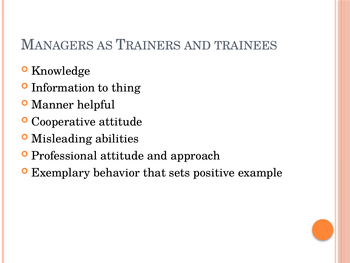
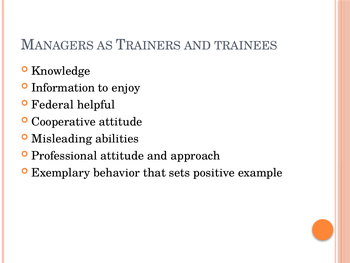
thing: thing -> enjoy
Manner: Manner -> Federal
